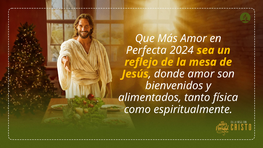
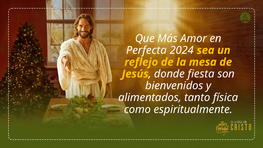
donde amor: amor -> fiesta
